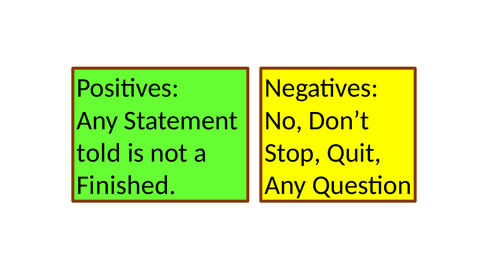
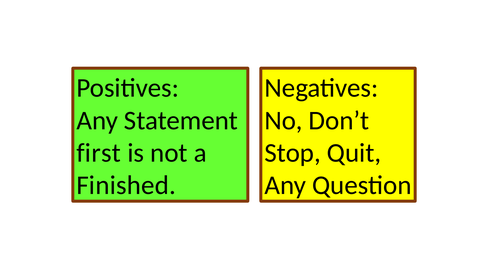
told: told -> first
